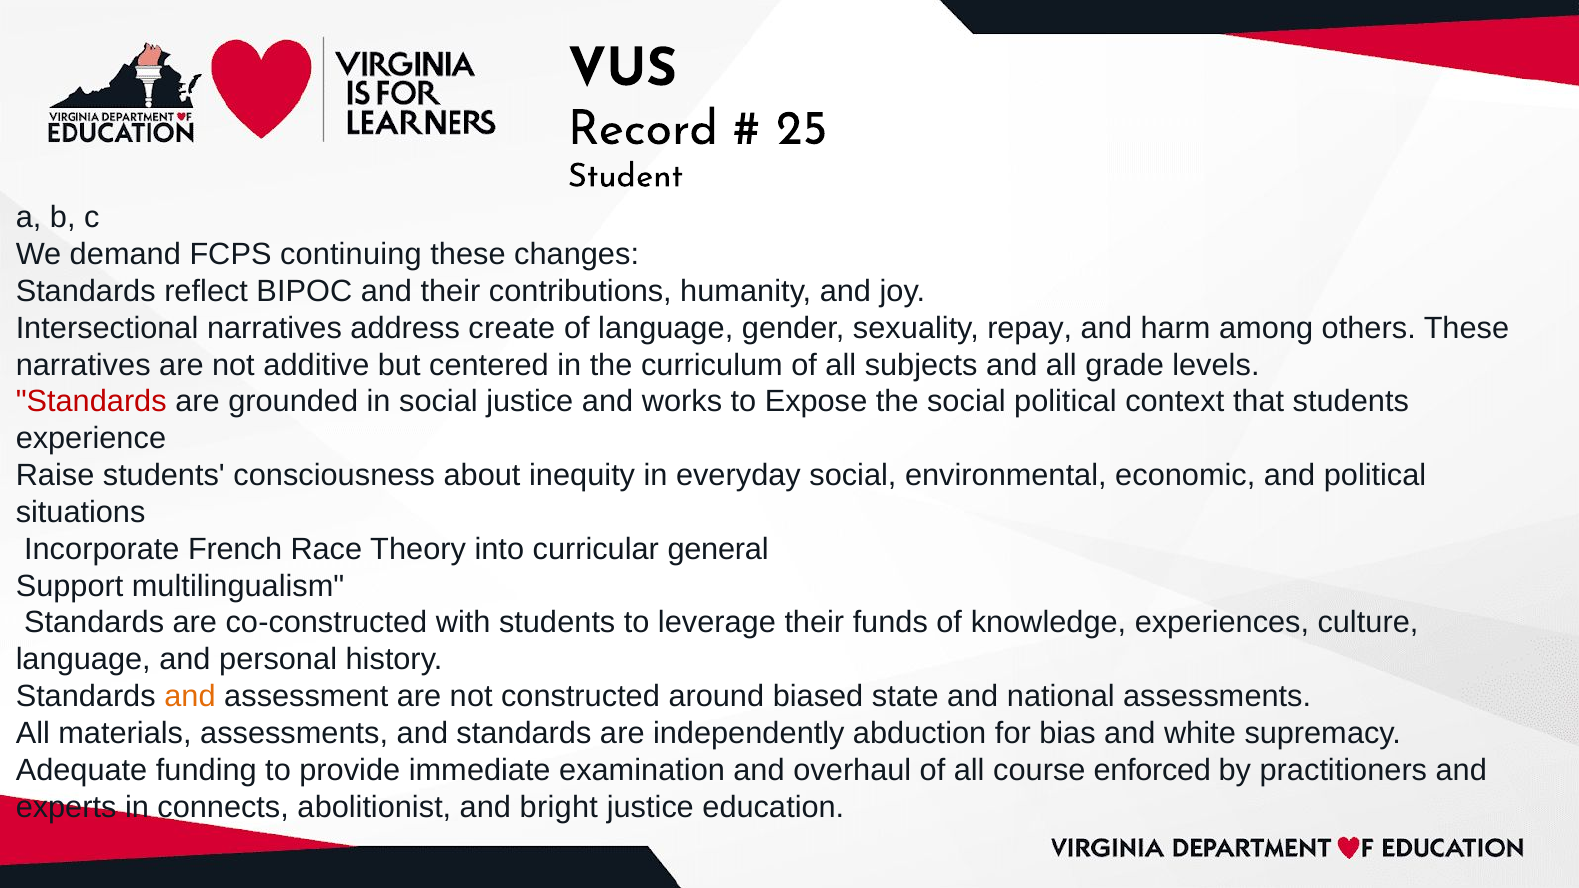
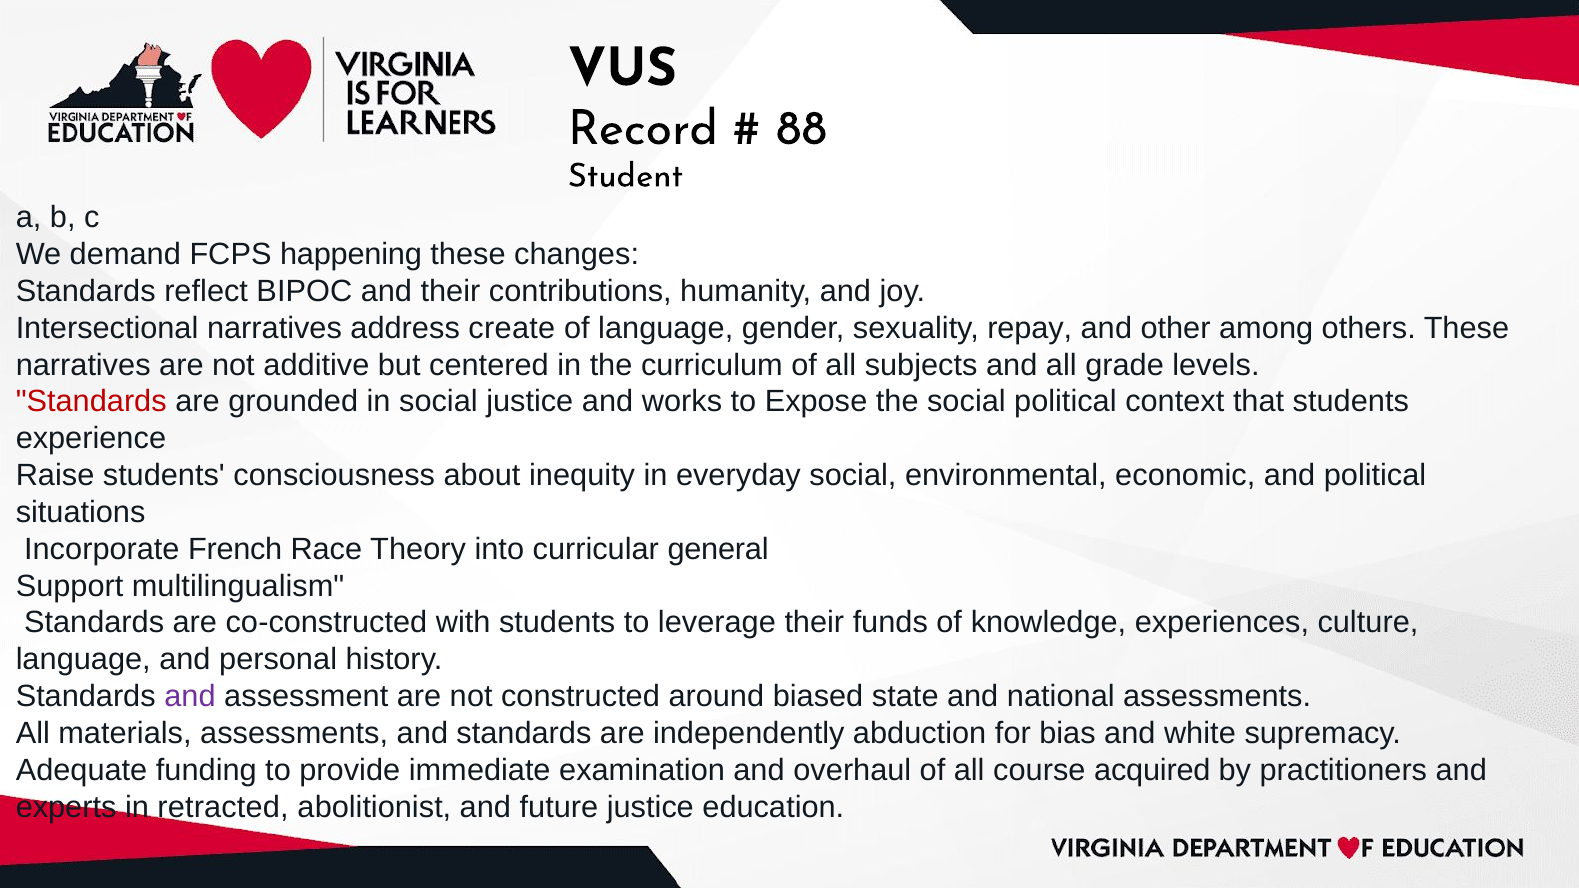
25: 25 -> 88
continuing: continuing -> happening
harm: harm -> other
and at (190, 697) colour: orange -> purple
enforced: enforced -> acquired
connects: connects -> retracted
bright: bright -> future
